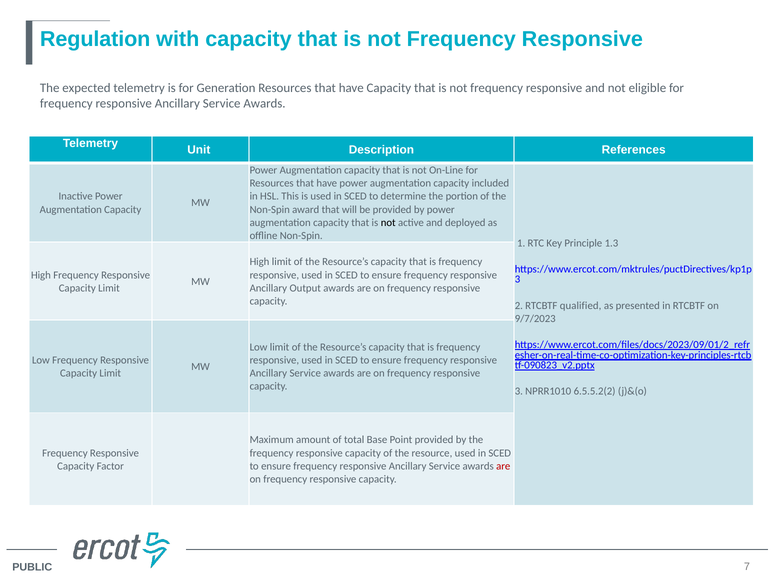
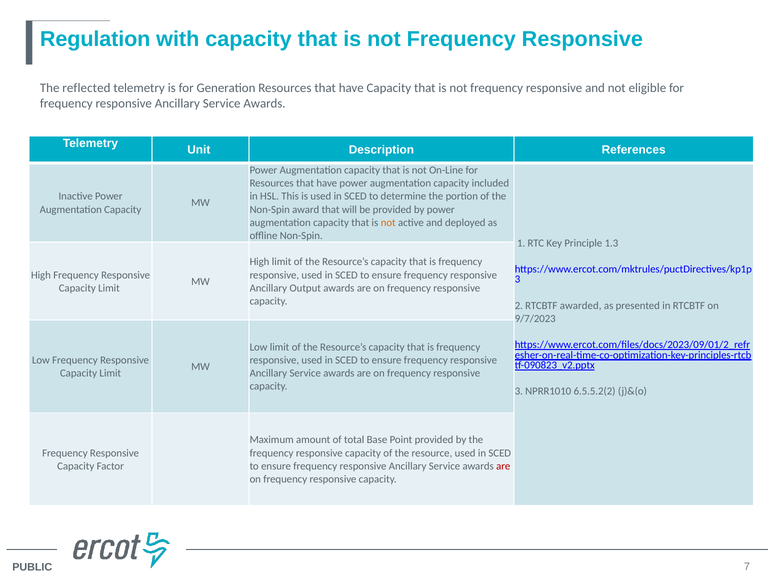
expected: expected -> reflected
not at (388, 223) colour: black -> orange
qualified: qualified -> awarded
